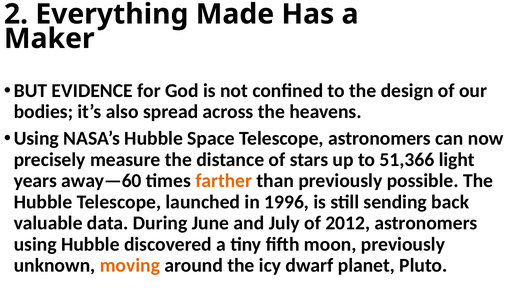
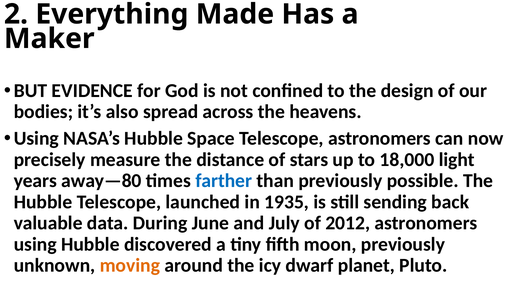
51,366: 51,366 -> 18,000
away—60: away—60 -> away—80
farther colour: orange -> blue
1996: 1996 -> 1935
